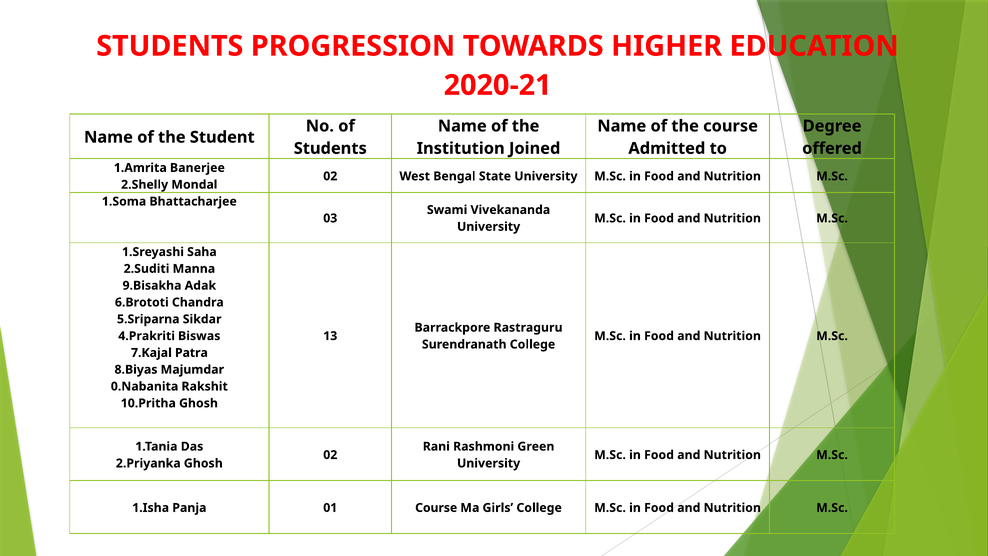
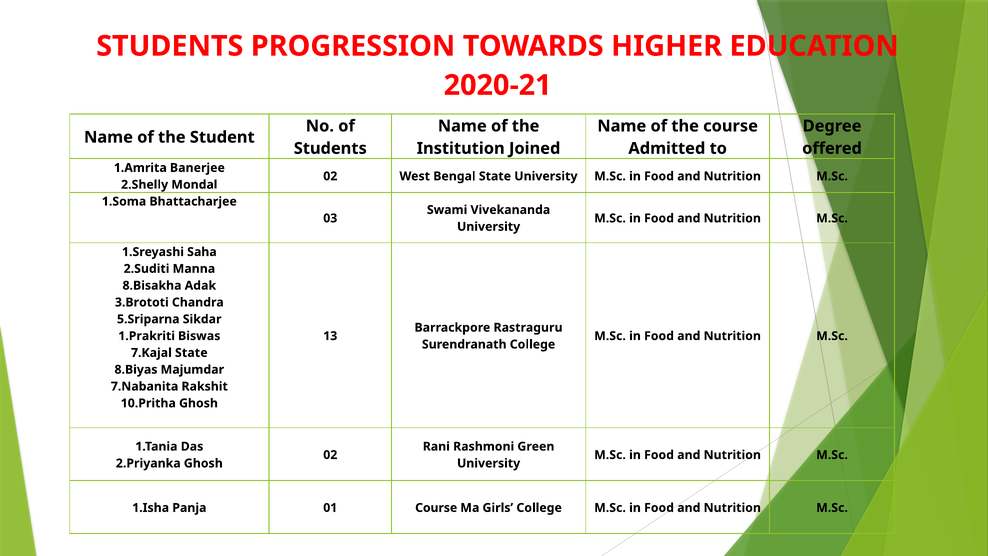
9.Bisakha: 9.Bisakha -> 8.Bisakha
6.Brototi: 6.Brototi -> 3.Brototi
4.Prakriti: 4.Prakriti -> 1.Prakriti
7.Kajal Patra: Patra -> State
0.Nabanita: 0.Nabanita -> 7.Nabanita
